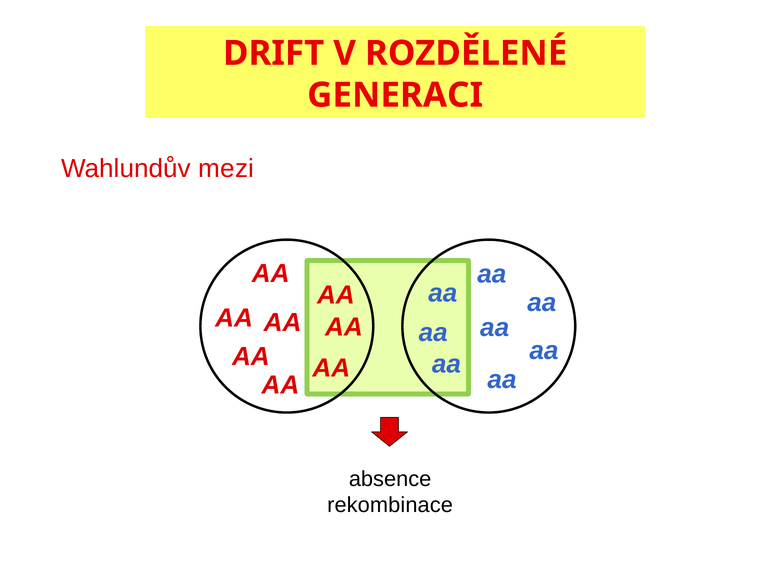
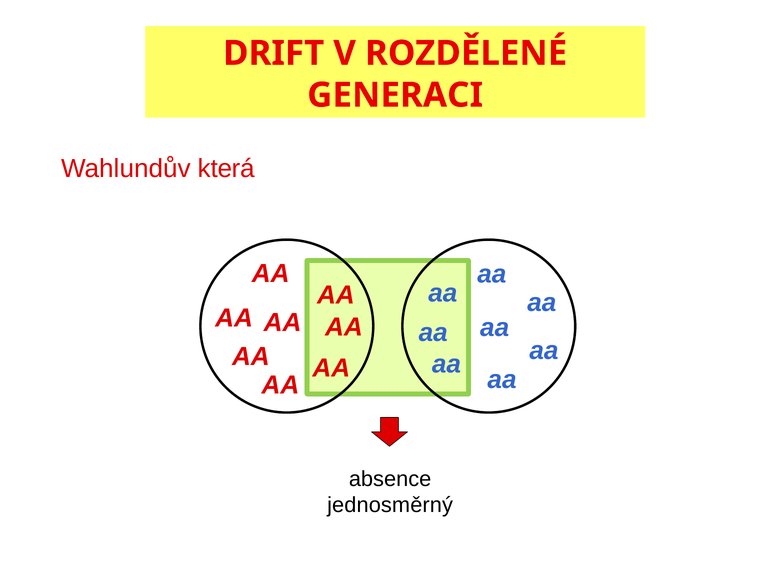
mezi: mezi -> která
rekombinace: rekombinace -> jednosměrný
